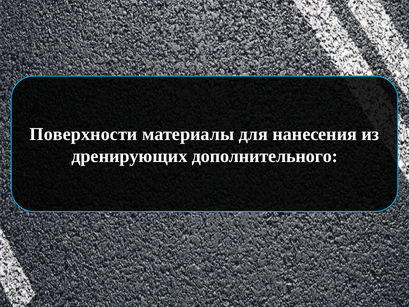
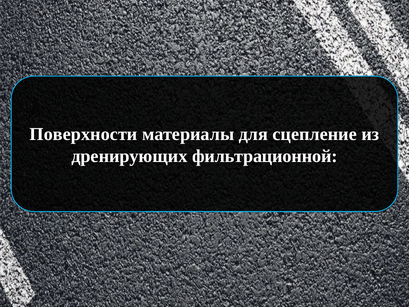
нанесения: нанесения -> сцепление
дополнительного: дополнительного -> фильтрационной
